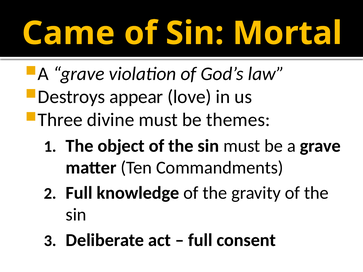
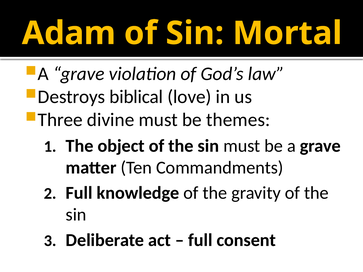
Came: Came -> Adam
appear: appear -> biblical
